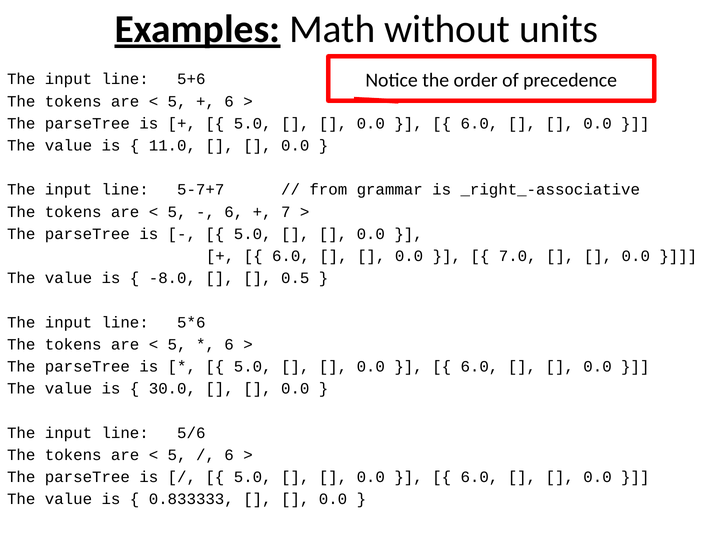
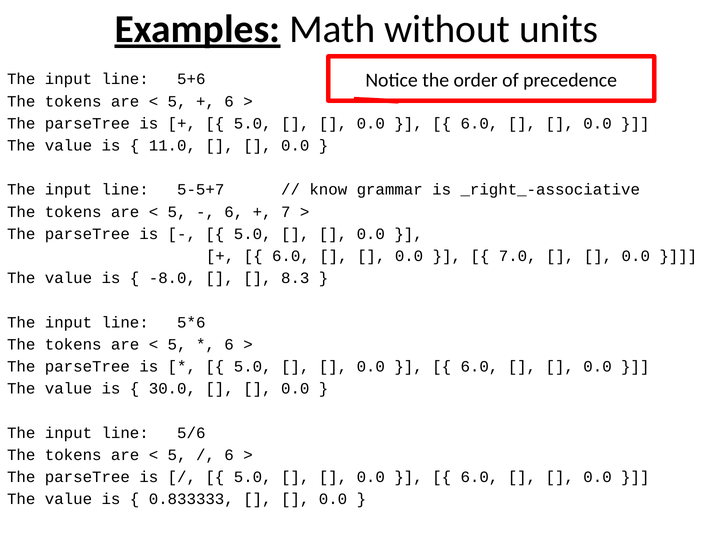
5-7+7: 5-7+7 -> 5-5+7
from: from -> know
0.5: 0.5 -> 8.3
